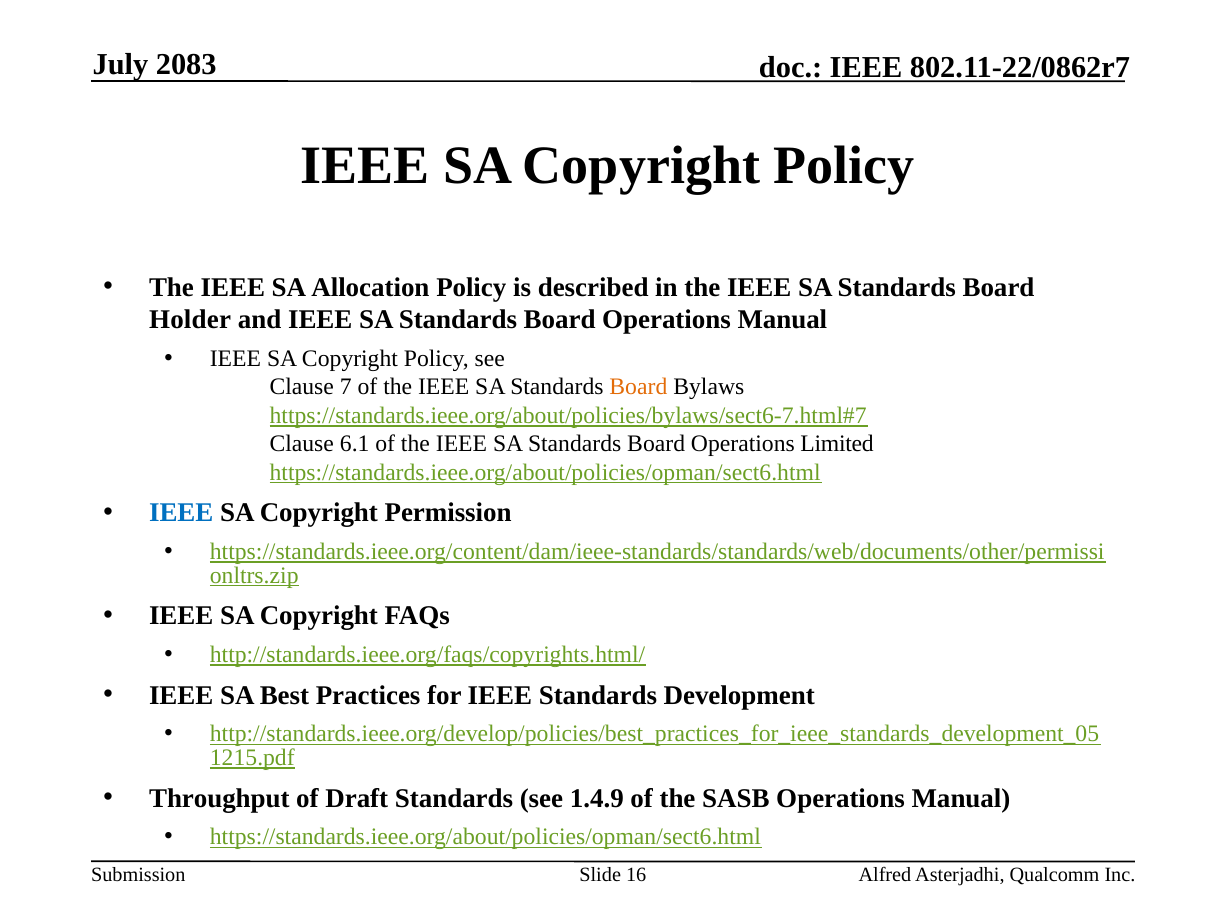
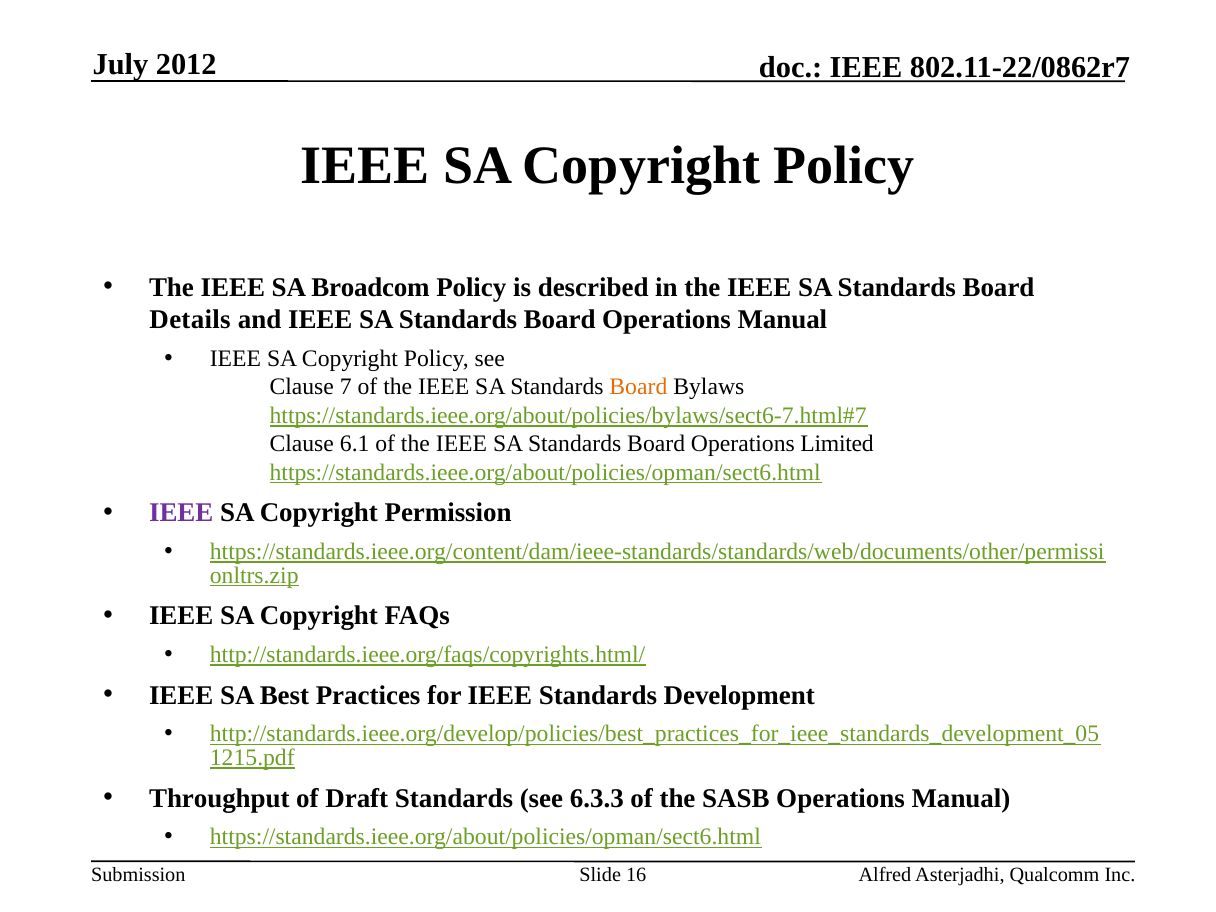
2083: 2083 -> 2012
Allocation: Allocation -> Broadcom
Holder: Holder -> Details
IEEE at (181, 513) colour: blue -> purple
1.4.9: 1.4.9 -> 6.3.3
